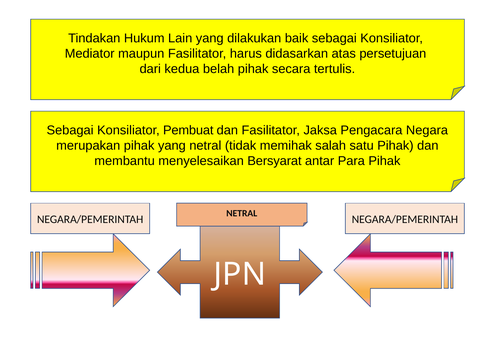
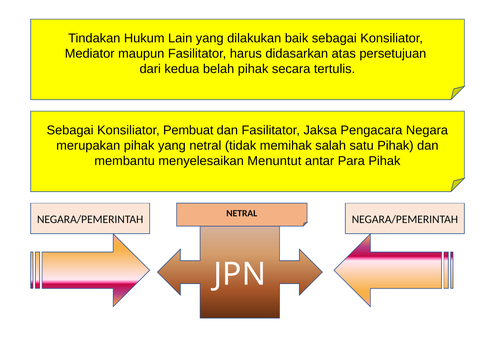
Bersyarat: Bersyarat -> Menuntut
